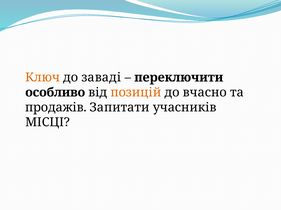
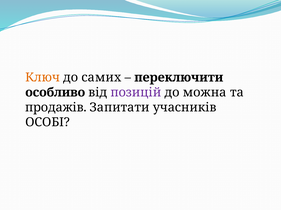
заваді: заваді -> самих
позицій colour: orange -> purple
вчасно: вчасно -> можна
МІСЦІ: МІСЦІ -> ОСОБІ
